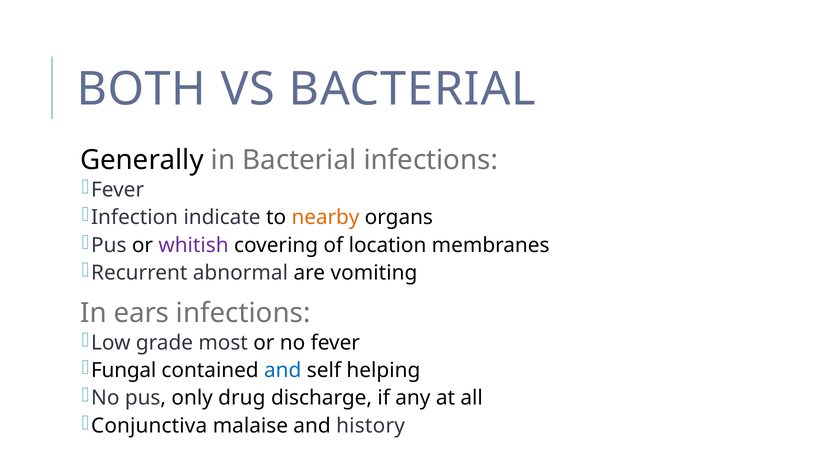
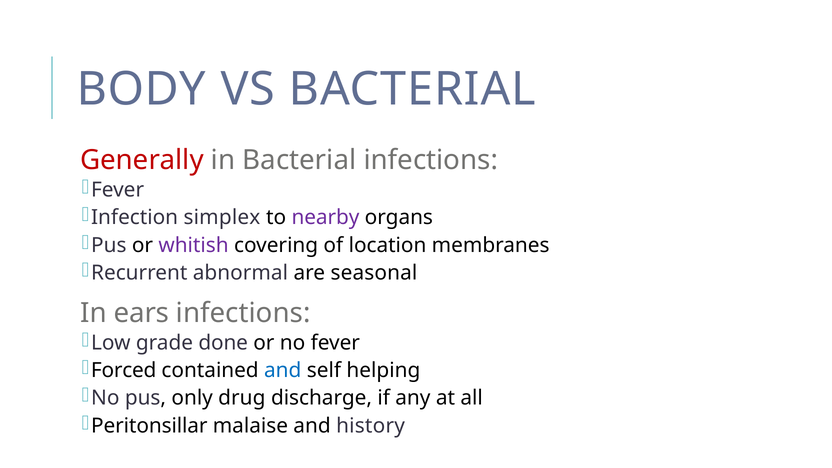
BOTH: BOTH -> BODY
Generally colour: black -> red
indicate: indicate -> simplex
nearby colour: orange -> purple
vomiting: vomiting -> seasonal
most: most -> done
Fungal: Fungal -> Forced
Conjunctiva: Conjunctiva -> Peritonsillar
